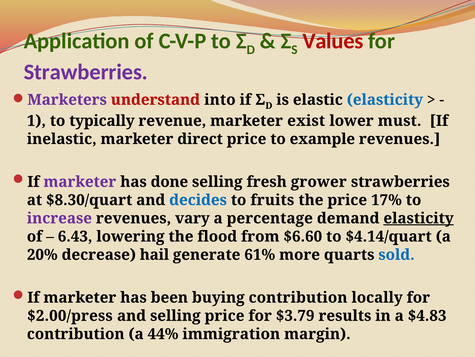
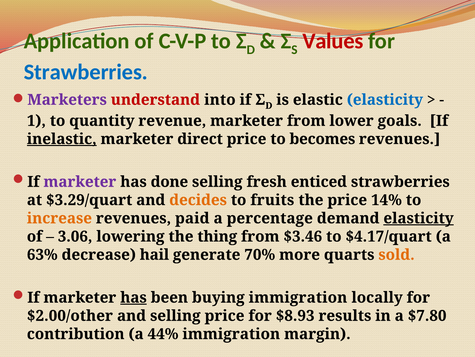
Strawberries at (86, 72) colour: purple -> blue
typically: typically -> quantity
marketer exist: exist -> from
must: must -> goals
inelastic underline: none -> present
example: example -> becomes
grower: grower -> enticed
$8.30/quart: $8.30/quart -> $3.29/quart
decides colour: blue -> orange
17%: 17% -> 14%
increase colour: purple -> orange
vary: vary -> paid
6.43: 6.43 -> 3.06
flood: flood -> thing
$6.60: $6.60 -> $3.46
$4.14/quart: $4.14/quart -> $4.17/quart
20%: 20% -> 63%
61%: 61% -> 70%
sold colour: blue -> orange
has at (133, 297) underline: none -> present
buying contribution: contribution -> immigration
$2.00/press: $2.00/press -> $2.00/other
$3.79: $3.79 -> $8.93
$4.83: $4.83 -> $7.80
